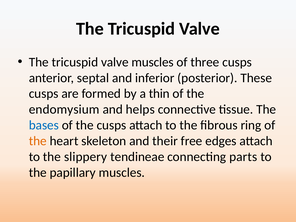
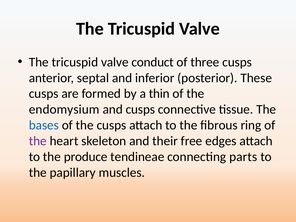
valve muscles: muscles -> conduct
and helps: helps -> cusps
the at (38, 141) colour: orange -> purple
slippery: slippery -> produce
